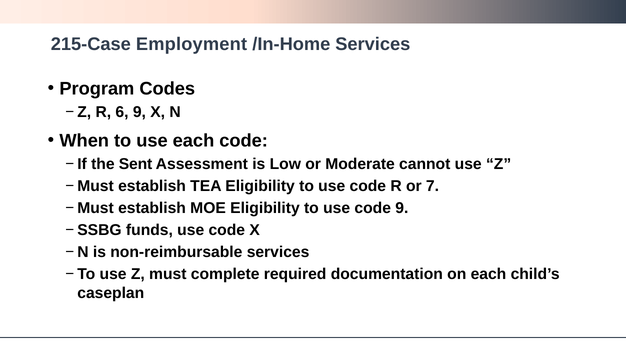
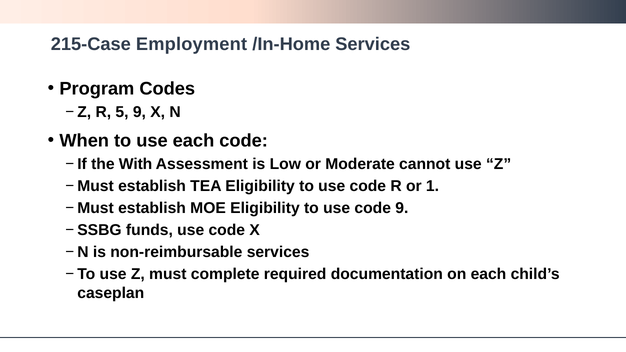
6: 6 -> 5
Sent: Sent -> With
7: 7 -> 1
